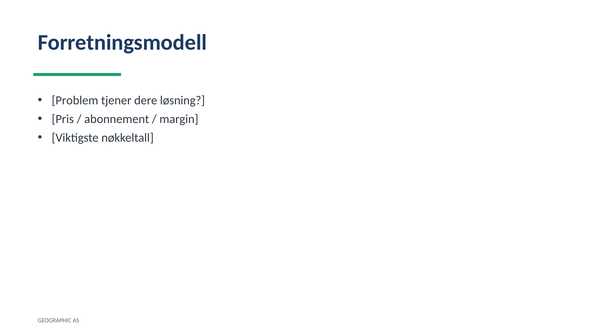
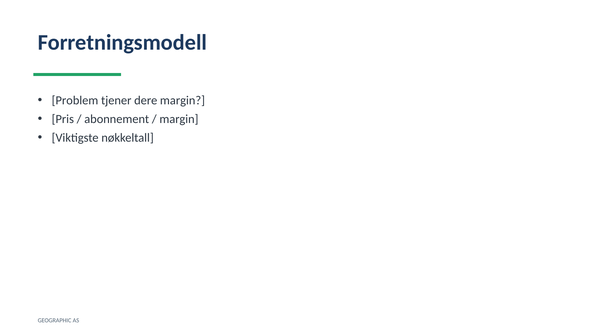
dere løsning: løsning -> margin
